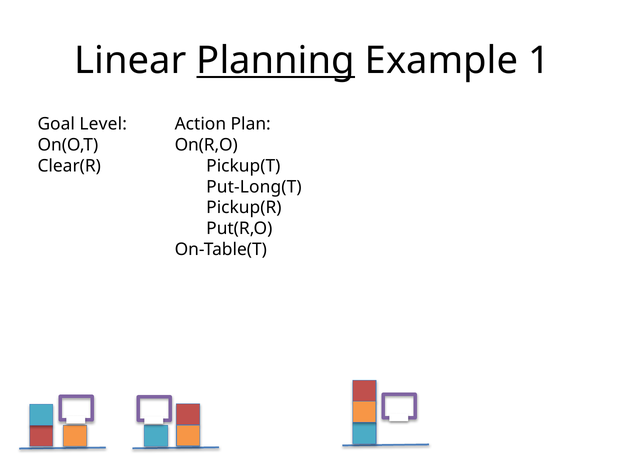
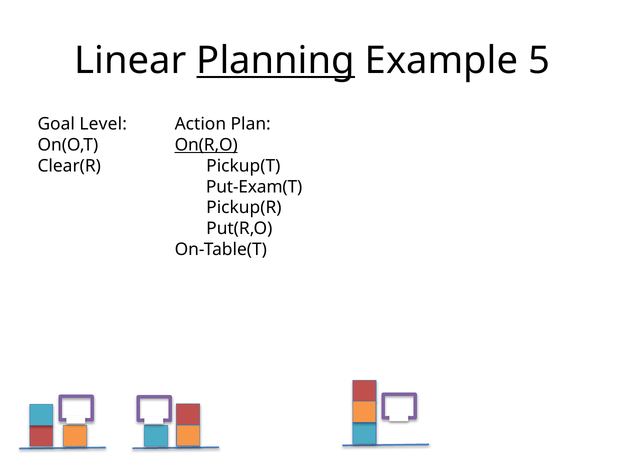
1: 1 -> 5
On(R,O underline: none -> present
Put-Long(T: Put-Long(T -> Put-Exam(T
